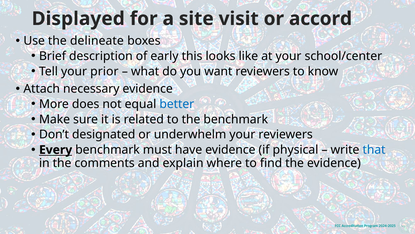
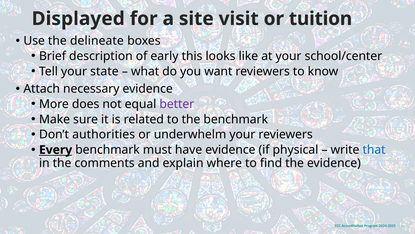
accord: accord -> tuition
prior: prior -> state
better colour: blue -> purple
designated: designated -> authorities
